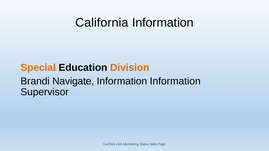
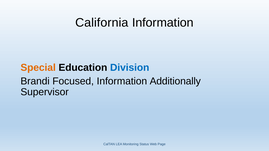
Division colour: orange -> blue
Navigate: Navigate -> Focused
Information Information: Information -> Additionally
